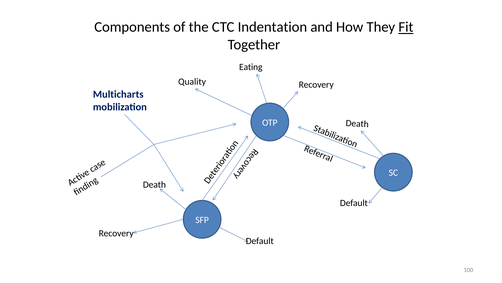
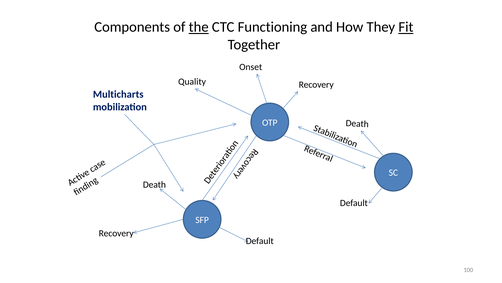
the underline: none -> present
Indentation: Indentation -> Functioning
Eating: Eating -> Onset
